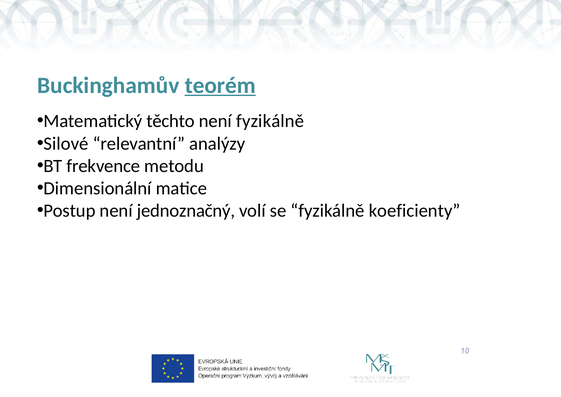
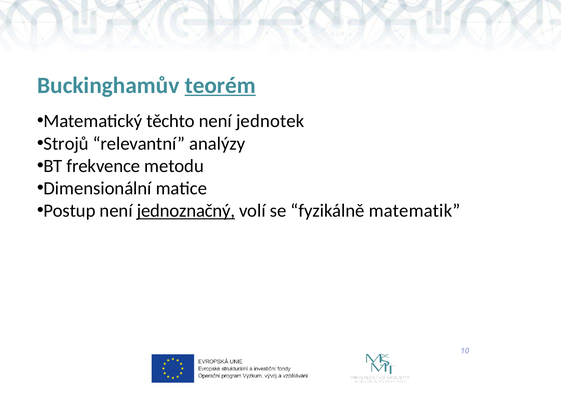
není fyzikálně: fyzikálně -> jednotek
Silové: Silové -> Strojů
jednoznačný underline: none -> present
koeficienty: koeficienty -> matematik
